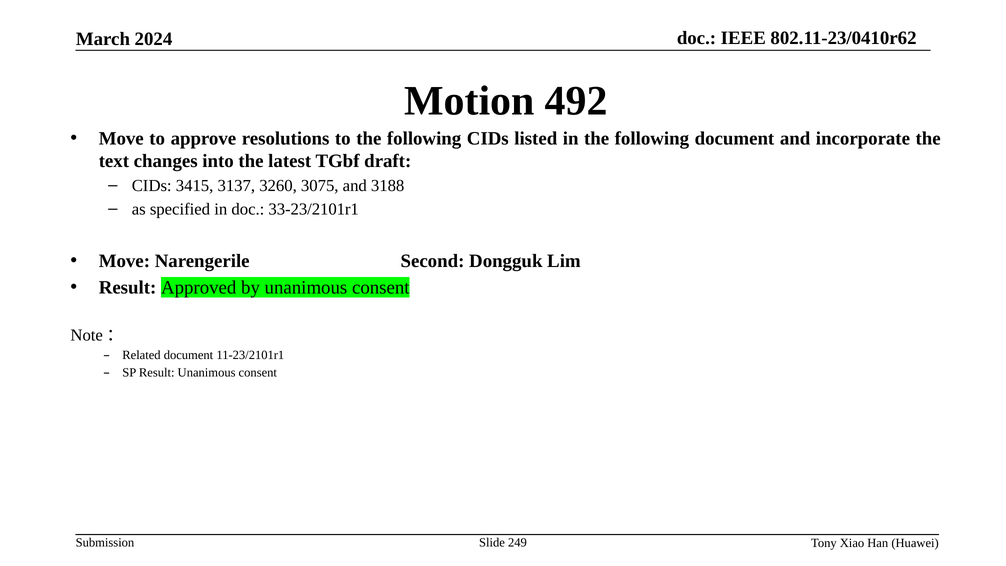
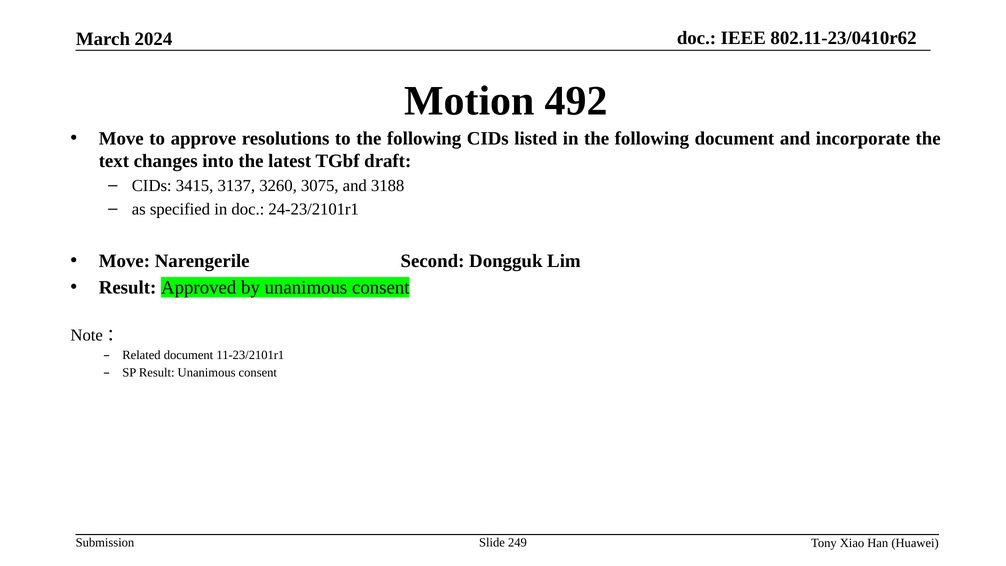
33-23/2101r1: 33-23/2101r1 -> 24-23/2101r1
